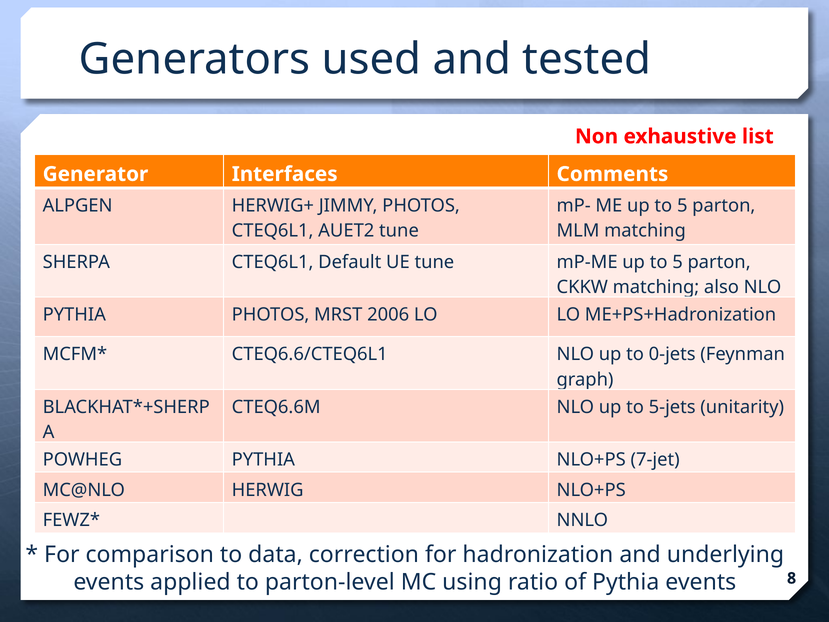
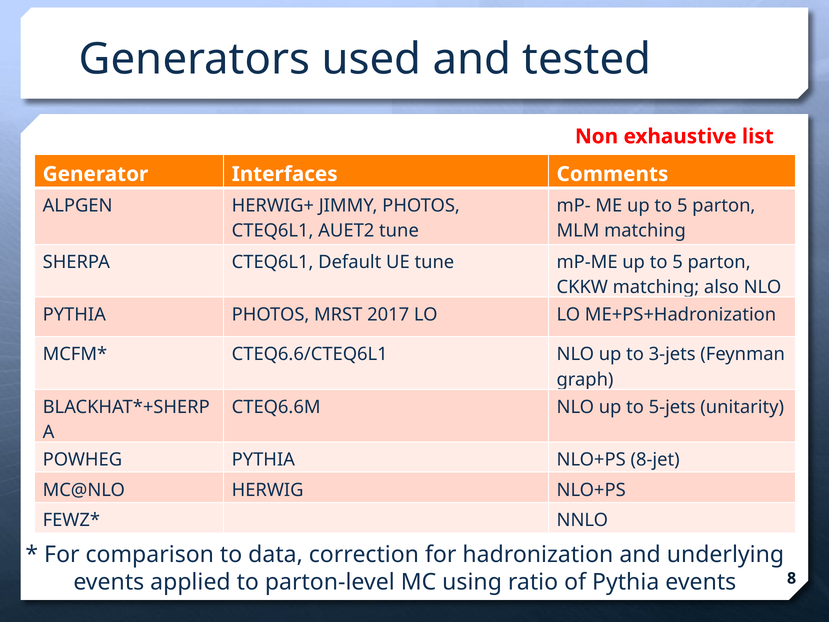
2006: 2006 -> 2017
0-jets: 0-jets -> 3-jets
7-jet: 7-jet -> 8-jet
